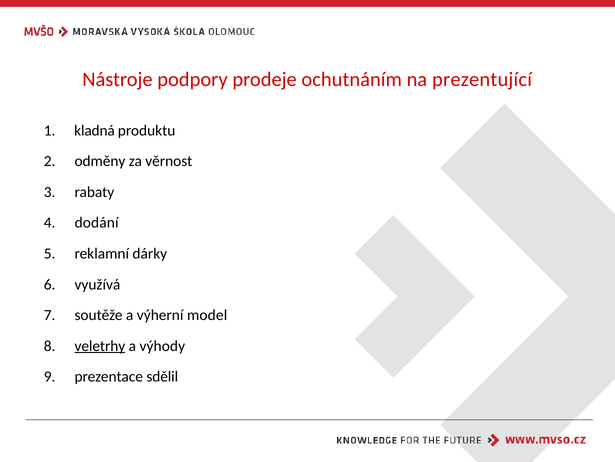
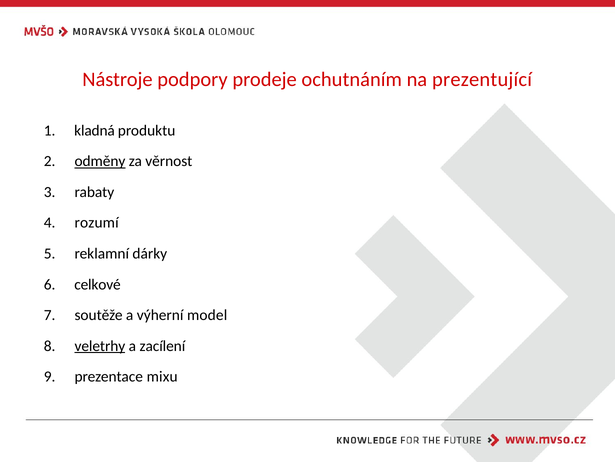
odměny underline: none -> present
dodání: dodání -> rozumí
využívá: využívá -> celkové
výhody: výhody -> zacílení
sdělil: sdělil -> mixu
